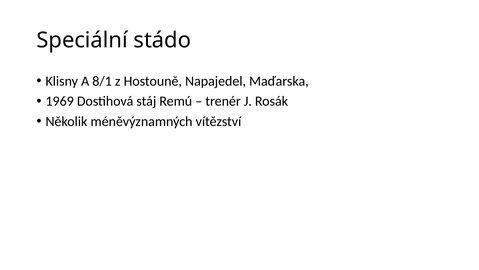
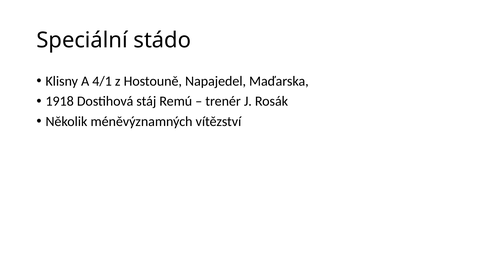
8/1: 8/1 -> 4/1
1969: 1969 -> 1918
